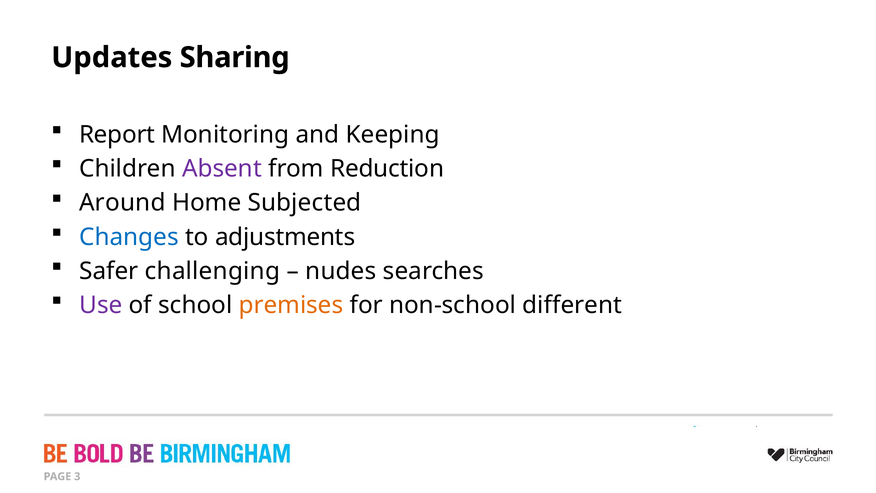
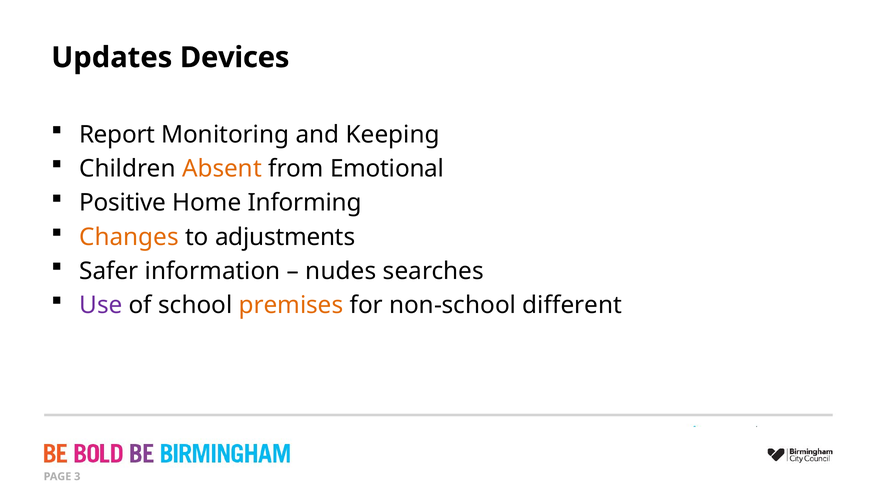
Sharing: Sharing -> Devices
Absent colour: purple -> orange
Reduction: Reduction -> Emotional
Around: Around -> Positive
Subjected: Subjected -> Informing
Changes colour: blue -> orange
challenging: challenging -> information
